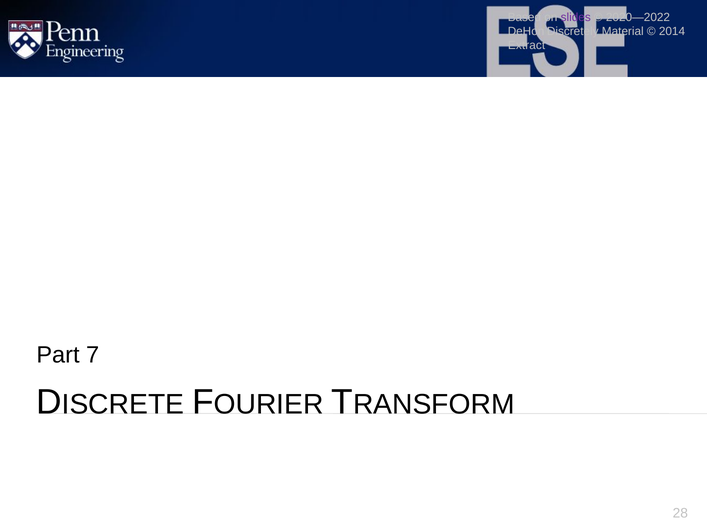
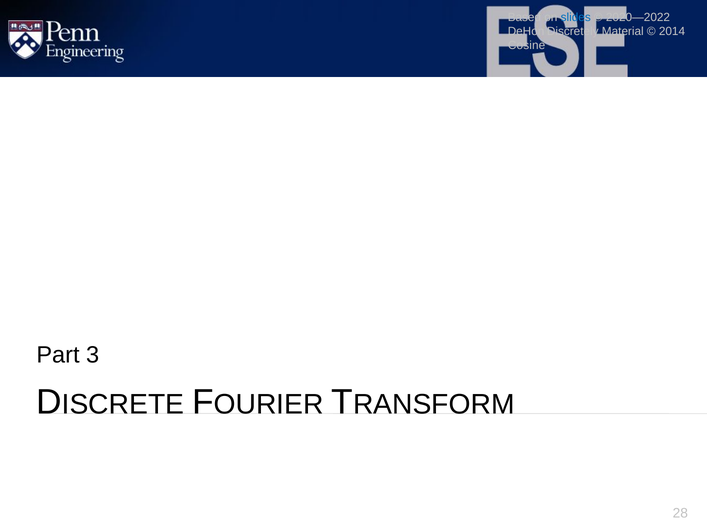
slides colour: purple -> blue
Extract: Extract -> Cosine
7: 7 -> 3
